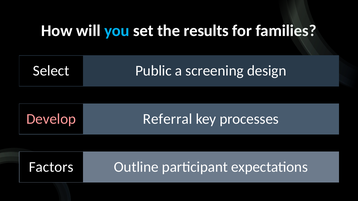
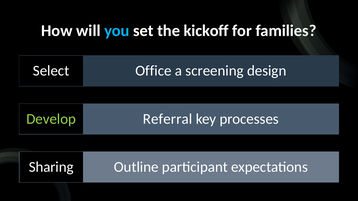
results: results -> kickoff
Public: Public -> Office
Develop colour: pink -> light green
Factors: Factors -> Sharing
